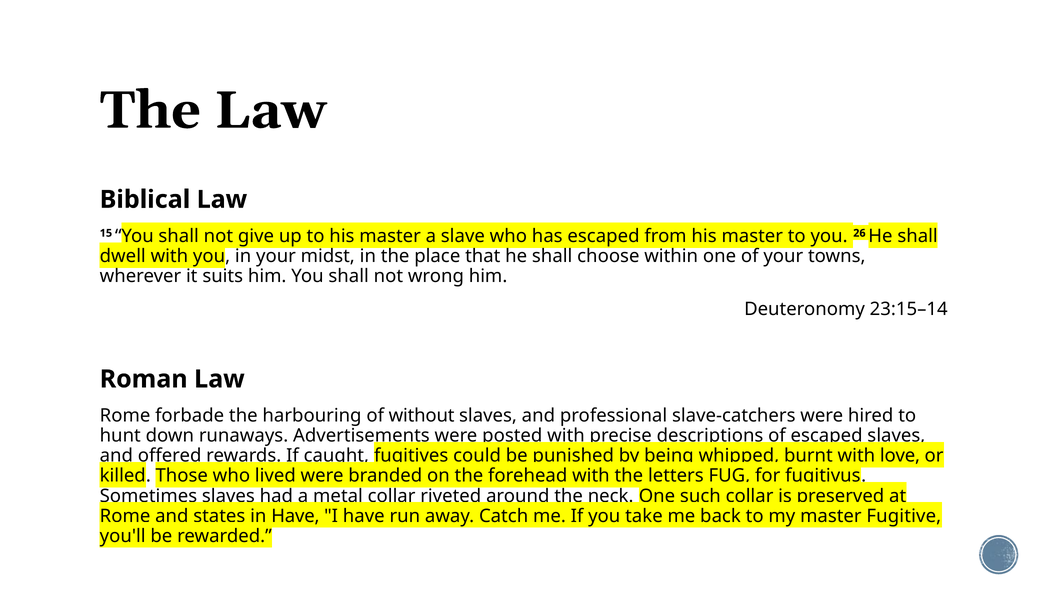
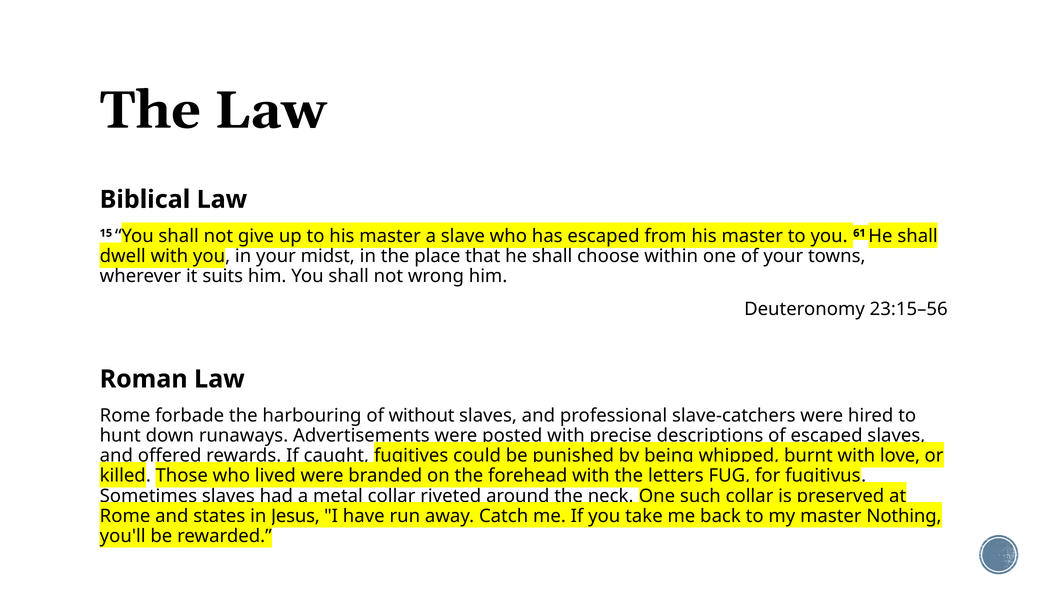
26: 26 -> 61
23:15–14: 23:15–14 -> 23:15–56
Have at (295, 516): Have -> Jesus
Fugitive: Fugitive -> Nothing
